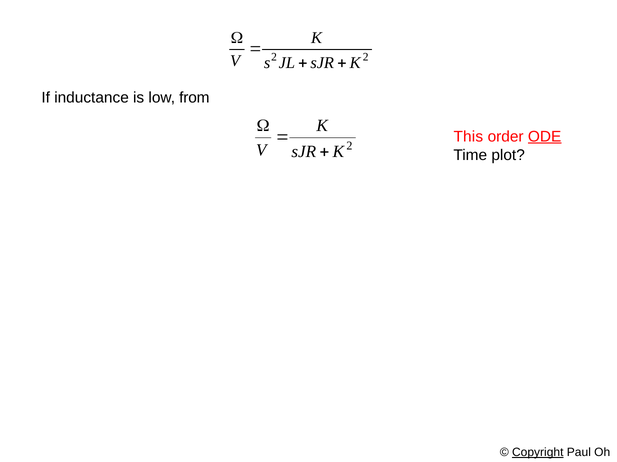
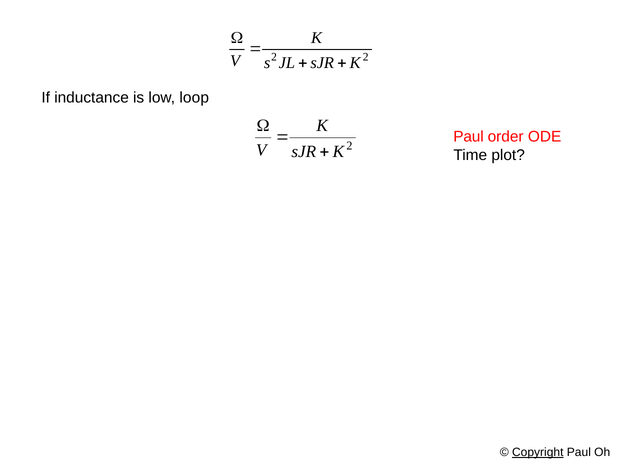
from: from -> loop
This at (468, 137): This -> Paul
ODE underline: present -> none
